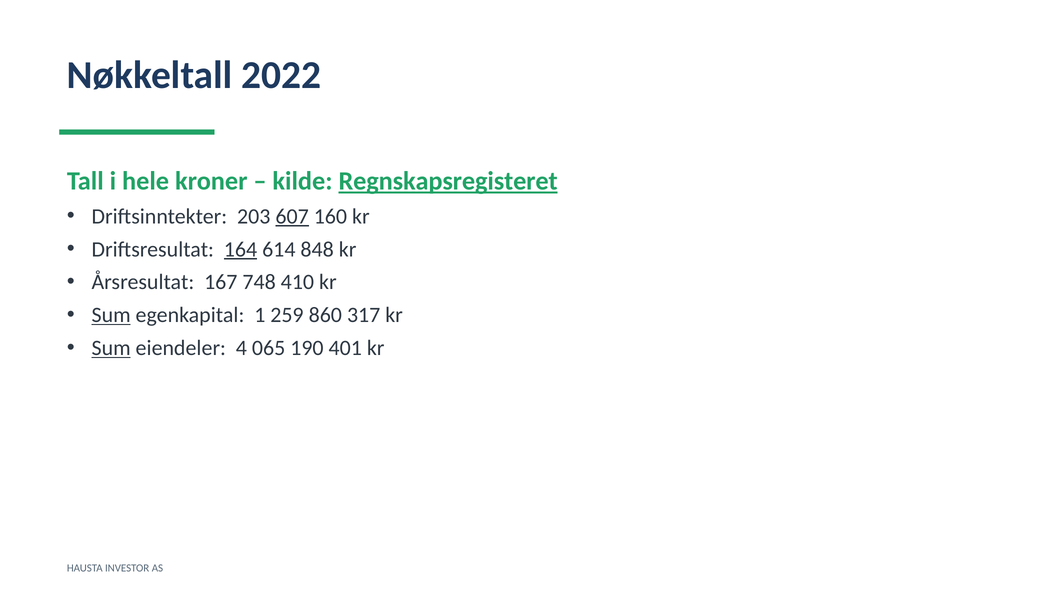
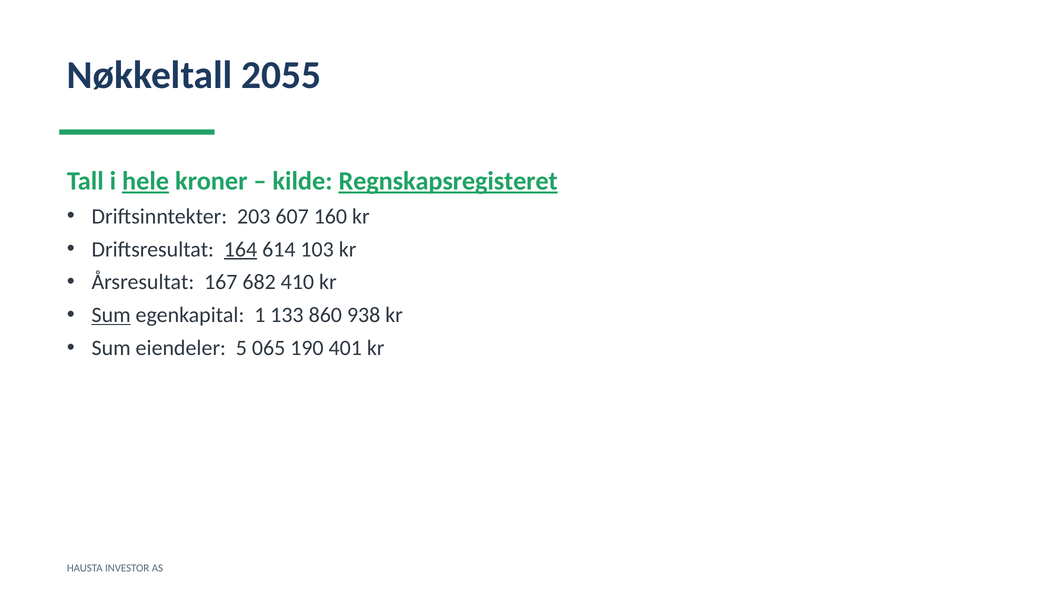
2022: 2022 -> 2055
hele underline: none -> present
607 underline: present -> none
848: 848 -> 103
748: 748 -> 682
259: 259 -> 133
317: 317 -> 938
Sum at (111, 348) underline: present -> none
4: 4 -> 5
